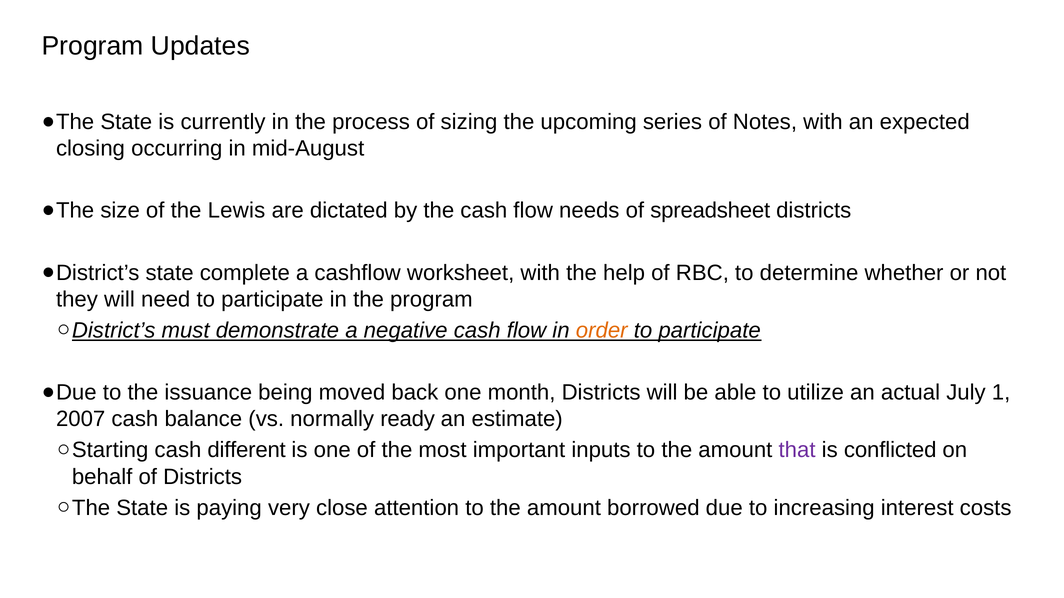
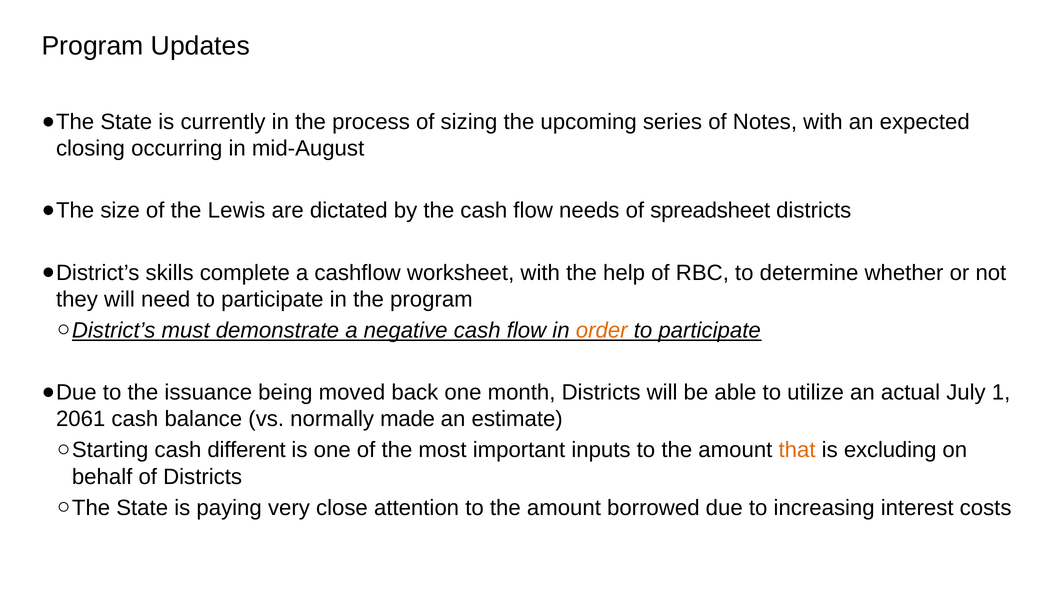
state at (170, 273): state -> skills
2007: 2007 -> 2061
ready: ready -> made
that colour: purple -> orange
conflicted: conflicted -> excluding
